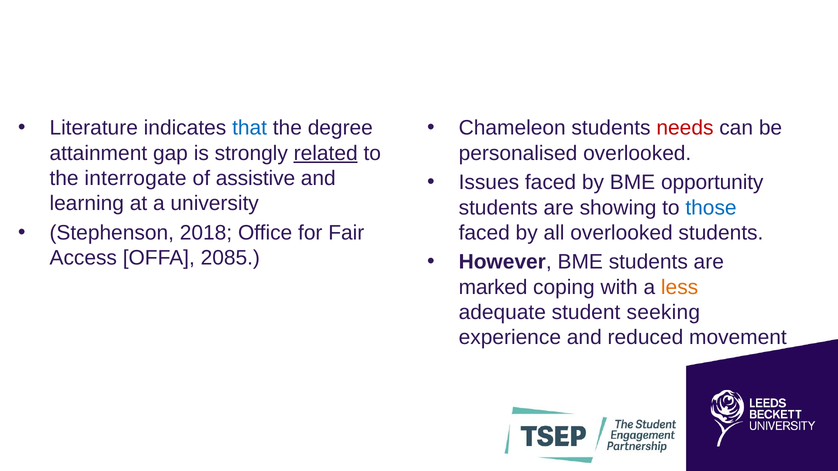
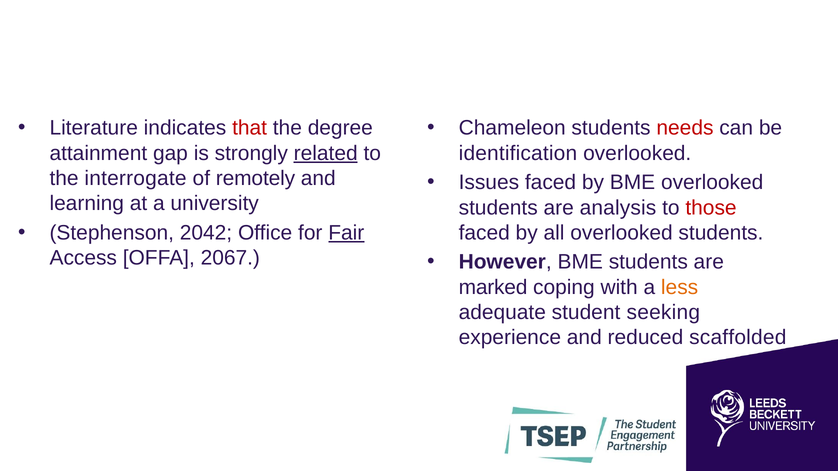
that colour: blue -> red
personalised: personalised -> identification
assistive: assistive -> remotely
BME opportunity: opportunity -> overlooked
showing: showing -> analysis
those colour: blue -> red
2018: 2018 -> 2042
Fair underline: none -> present
2085: 2085 -> 2067
movement: movement -> scaffolded
